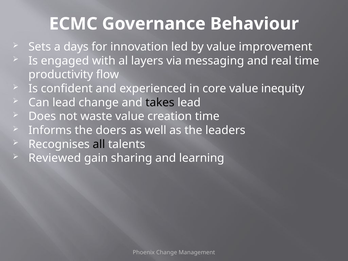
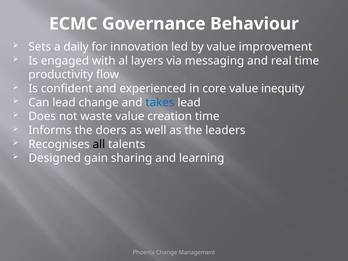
days: days -> daily
takes colour: black -> blue
Reviewed: Reviewed -> Designed
